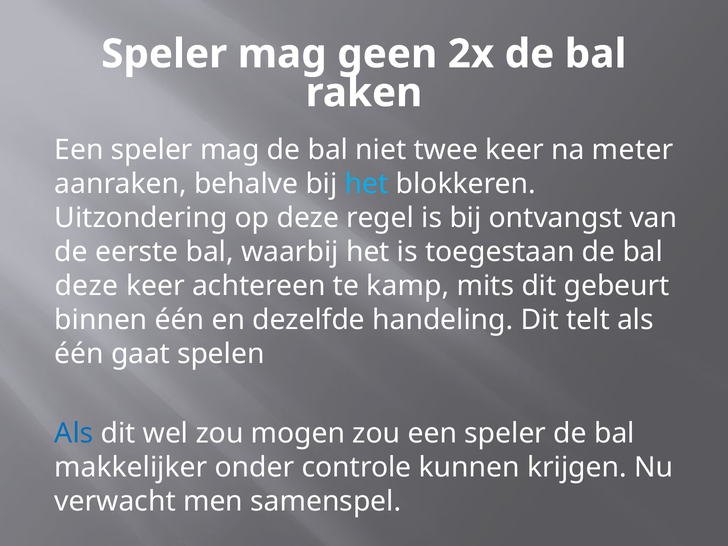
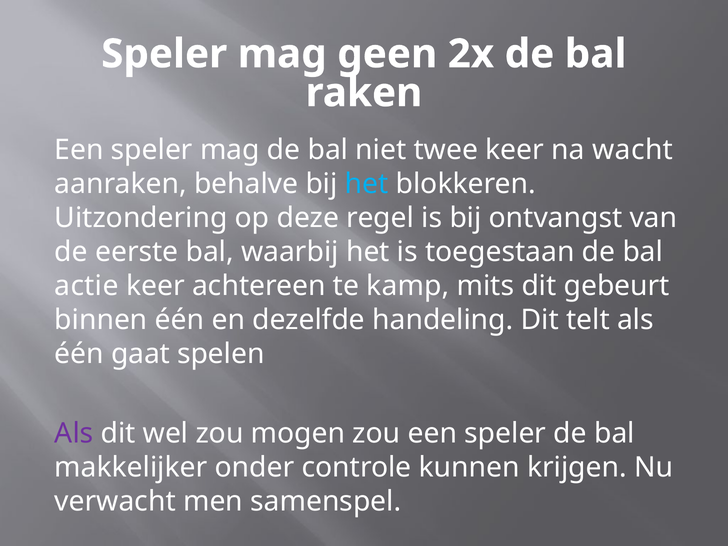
meter: meter -> wacht
deze at (86, 286): deze -> actie
Als at (74, 433) colour: blue -> purple
